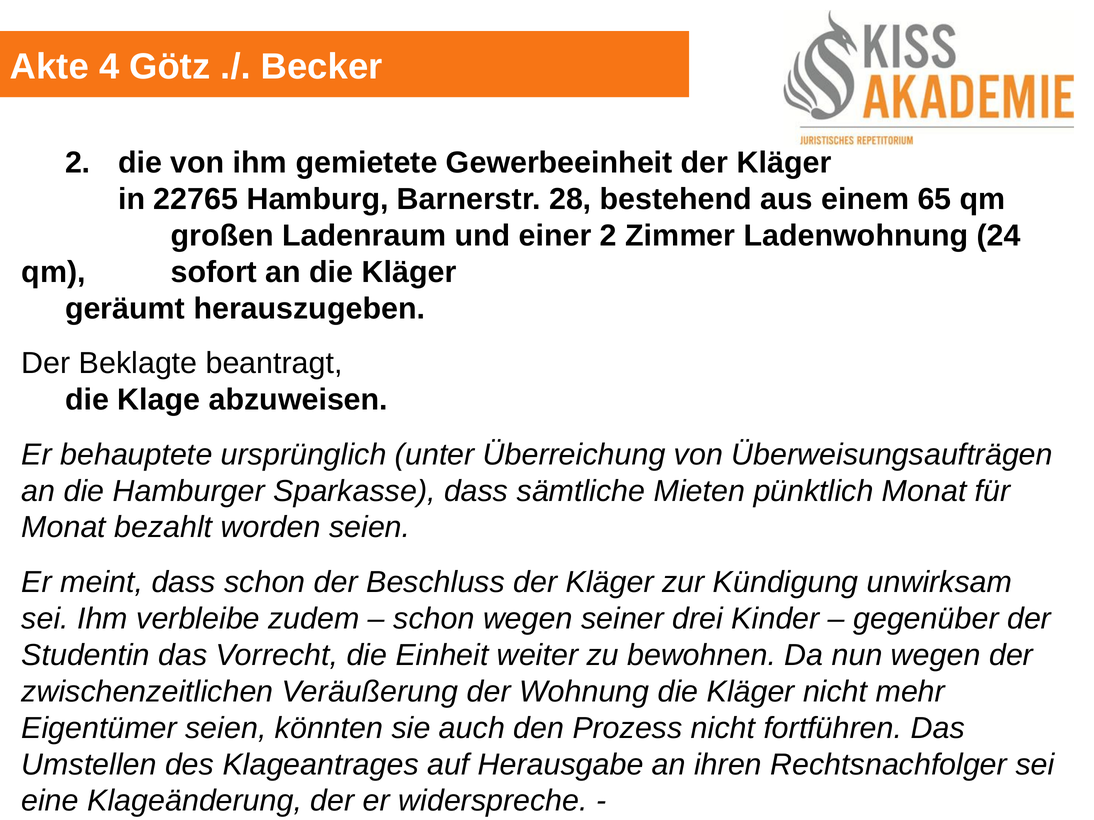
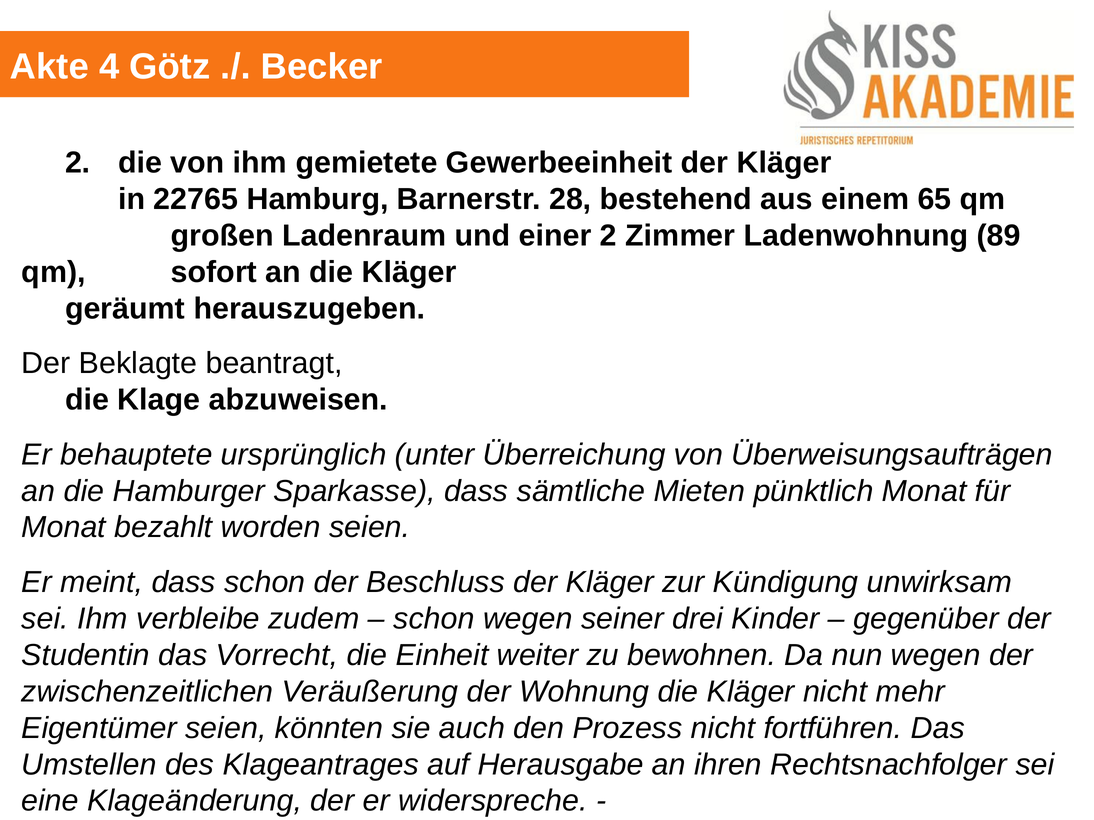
24: 24 -> 89
